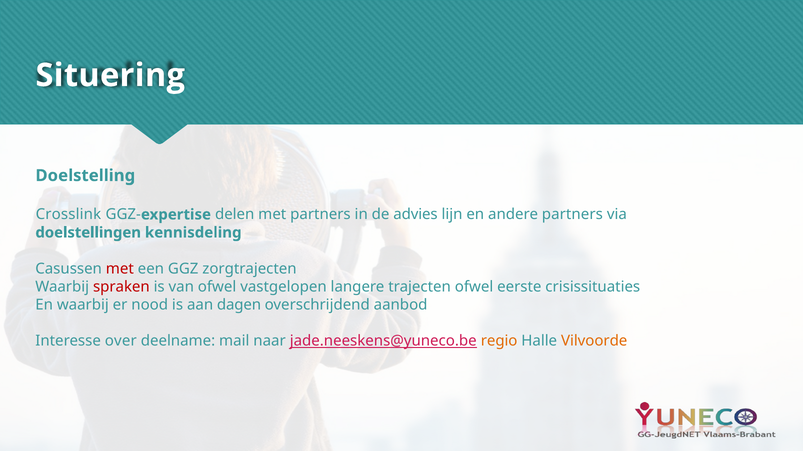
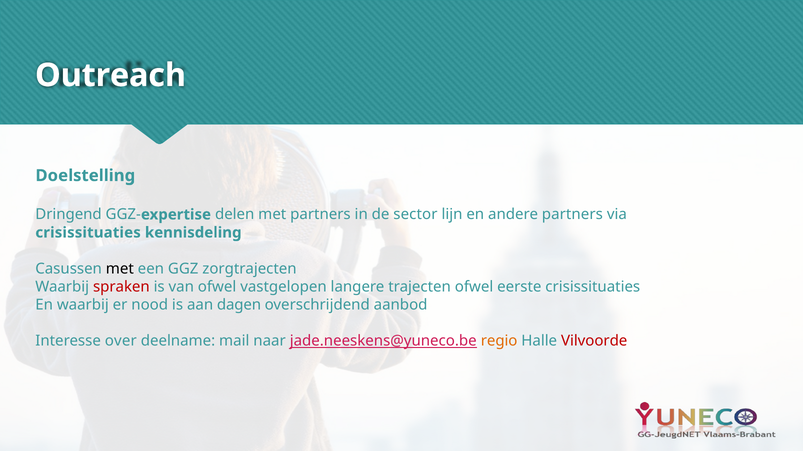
Situering: Situering -> Outreach
Crosslink: Crosslink -> Dringend
advies: advies -> sector
doelstellingen at (88, 233): doelstellingen -> crisissituaties
met at (120, 269) colour: red -> black
Vilvoorde colour: orange -> red
